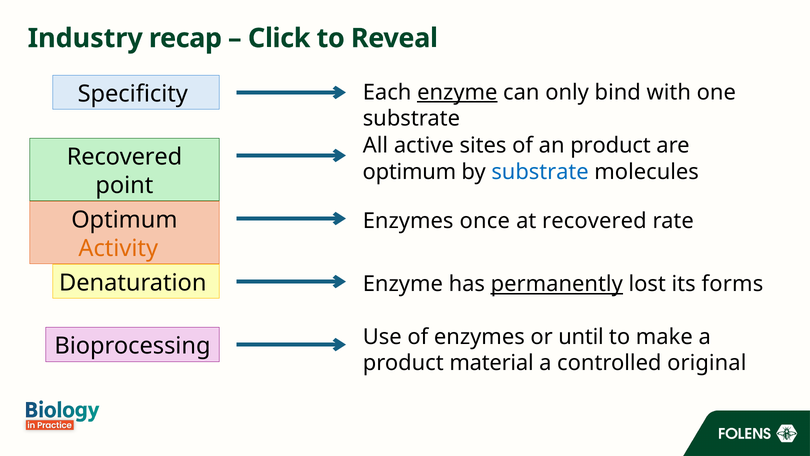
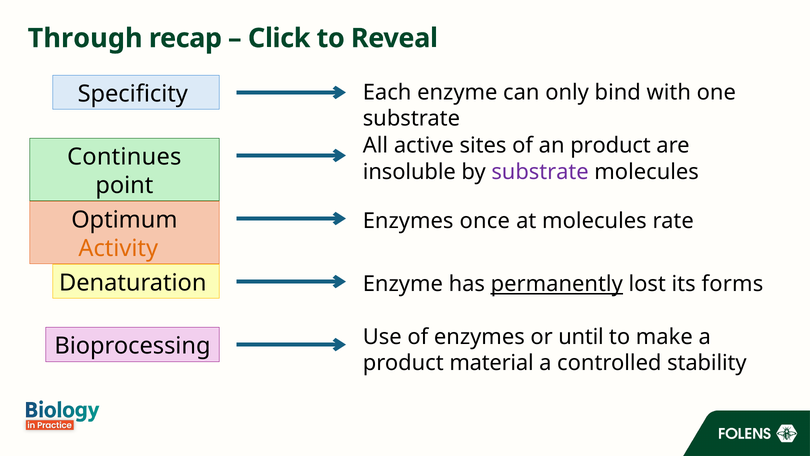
Industry: Industry -> Through
enzyme at (457, 92) underline: present -> none
Recovered at (124, 157): Recovered -> Continues
optimum at (409, 172): optimum -> insoluble
substrate at (540, 172) colour: blue -> purple
at recovered: recovered -> molecules
original: original -> stability
